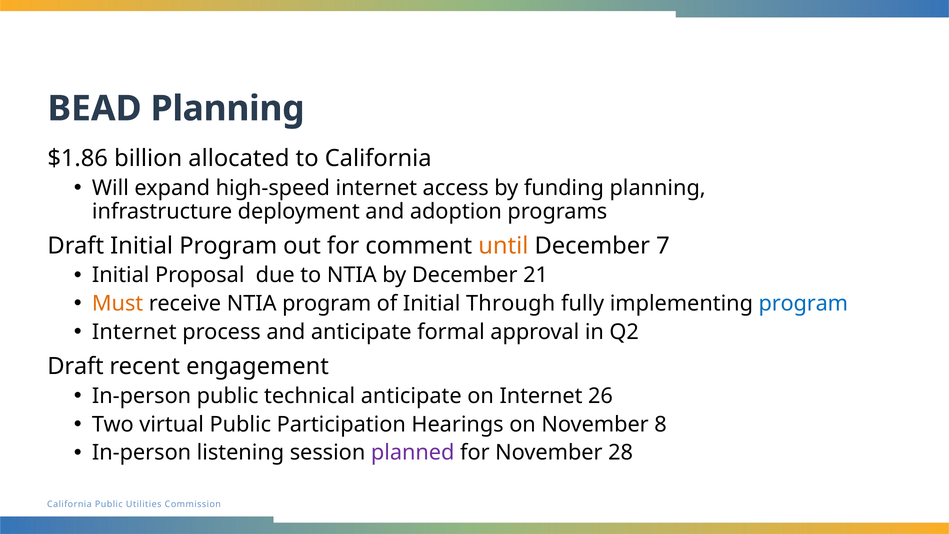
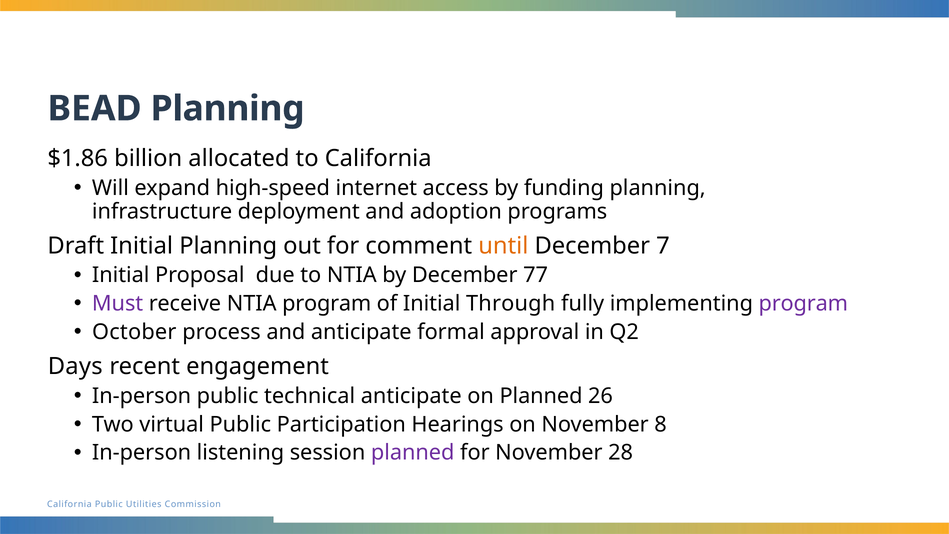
Initial Program: Program -> Planning
21: 21 -> 77
Must colour: orange -> purple
program at (803, 304) colour: blue -> purple
Internet at (134, 332): Internet -> October
Draft at (75, 366): Draft -> Days
on Internet: Internet -> Planned
